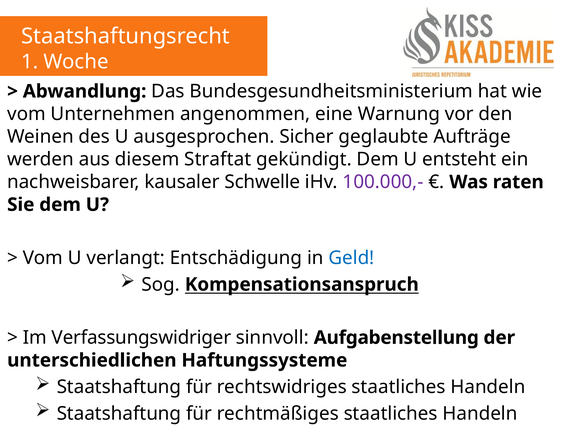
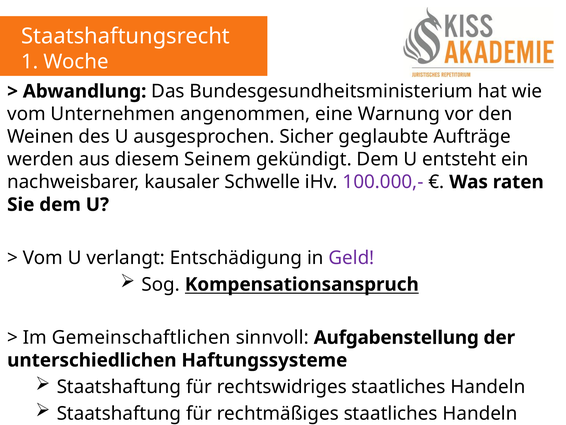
Straftat: Straftat -> Seinem
Geld colour: blue -> purple
Verfassungswidriger: Verfassungswidriger -> Gemeinschaftlichen
